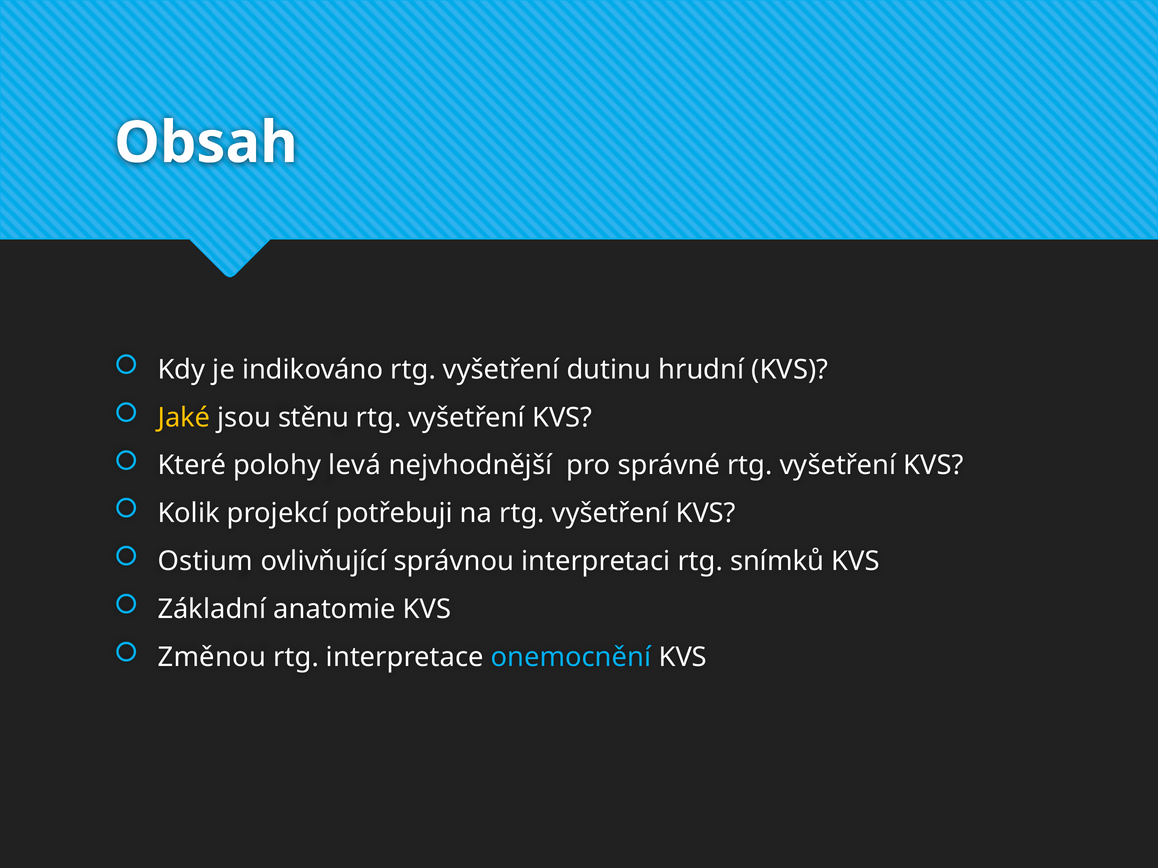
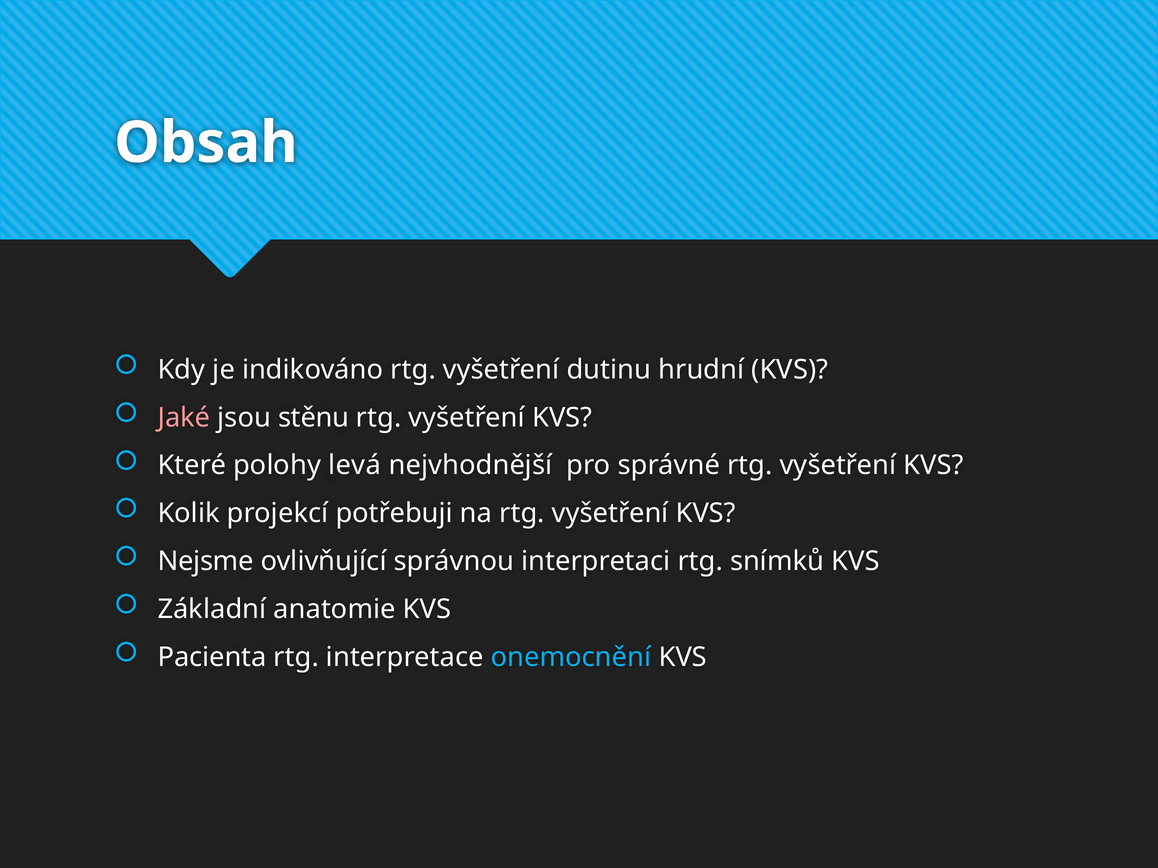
Jaké colour: yellow -> pink
Ostium: Ostium -> Nejsme
Změnou: Změnou -> Pacienta
